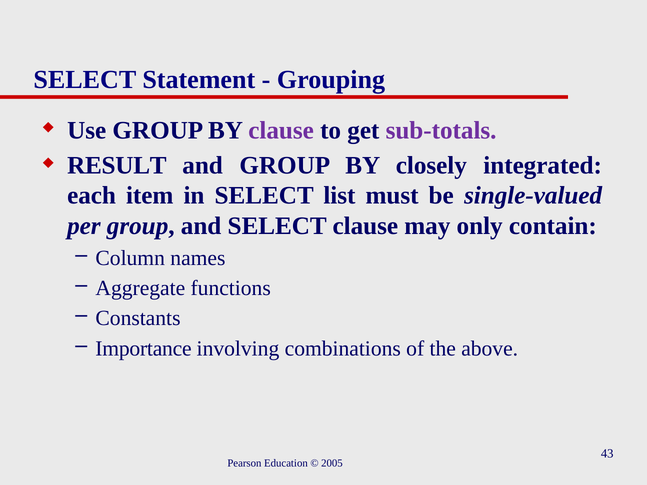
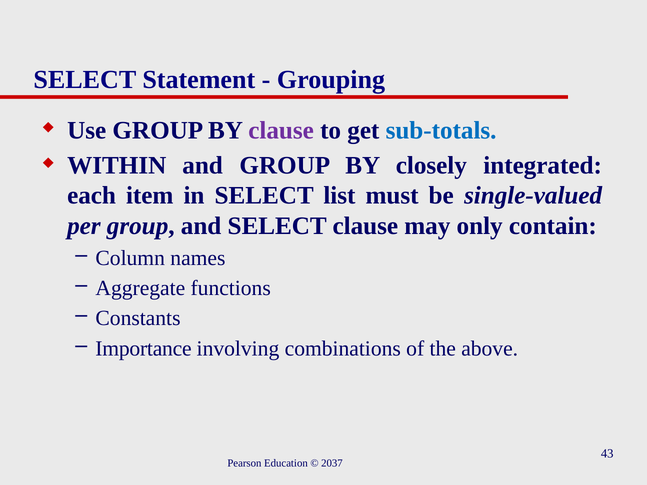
sub-totals colour: purple -> blue
RESULT: RESULT -> WITHIN
2005: 2005 -> 2037
